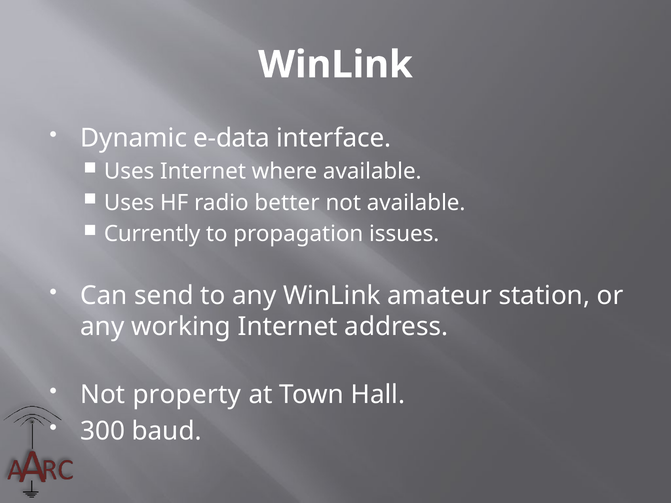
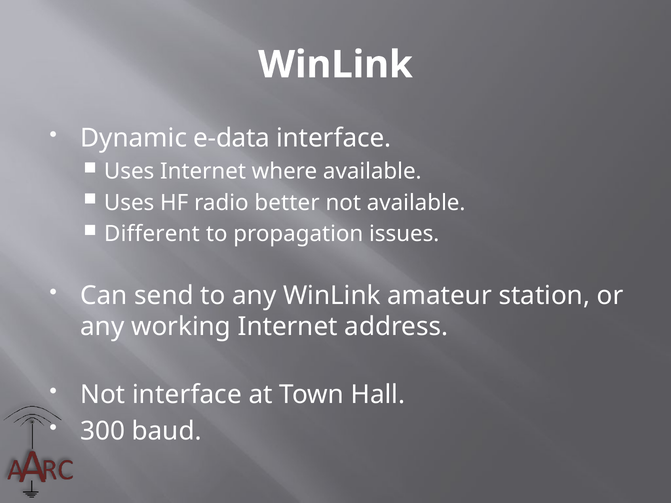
Currently: Currently -> Different
Not property: property -> interface
